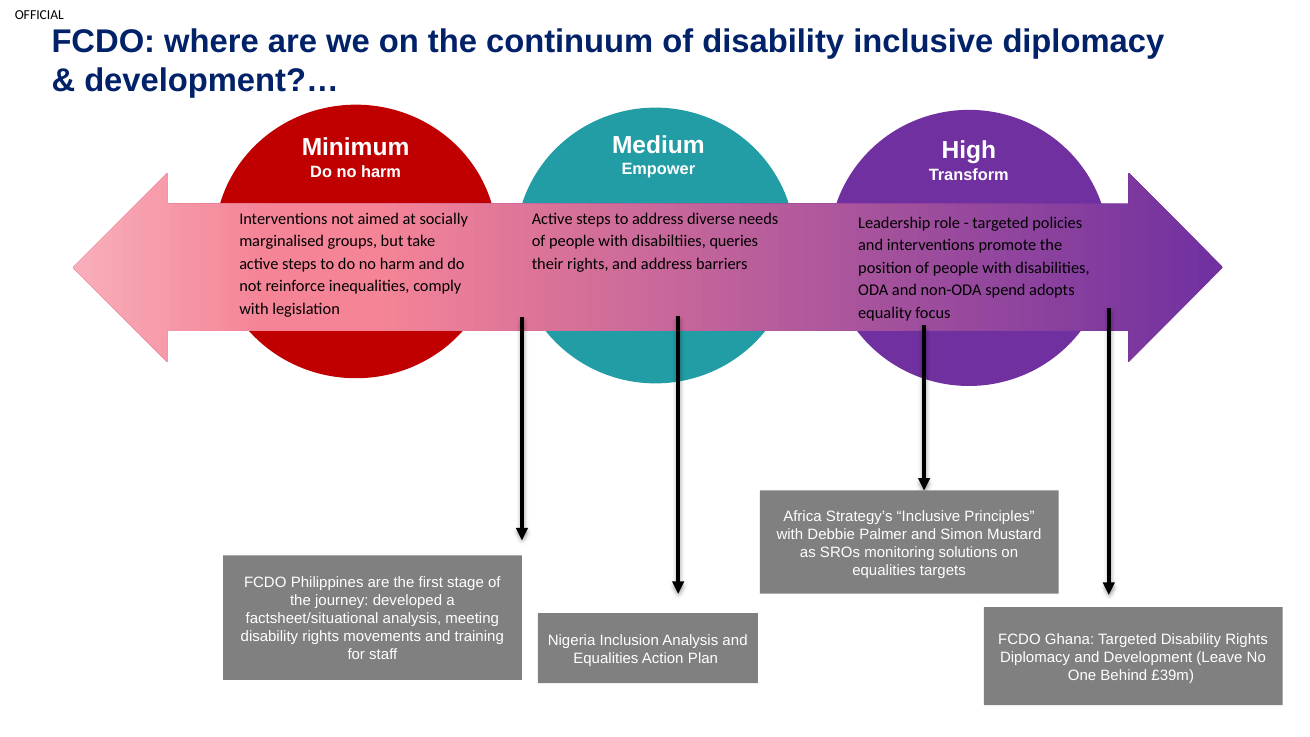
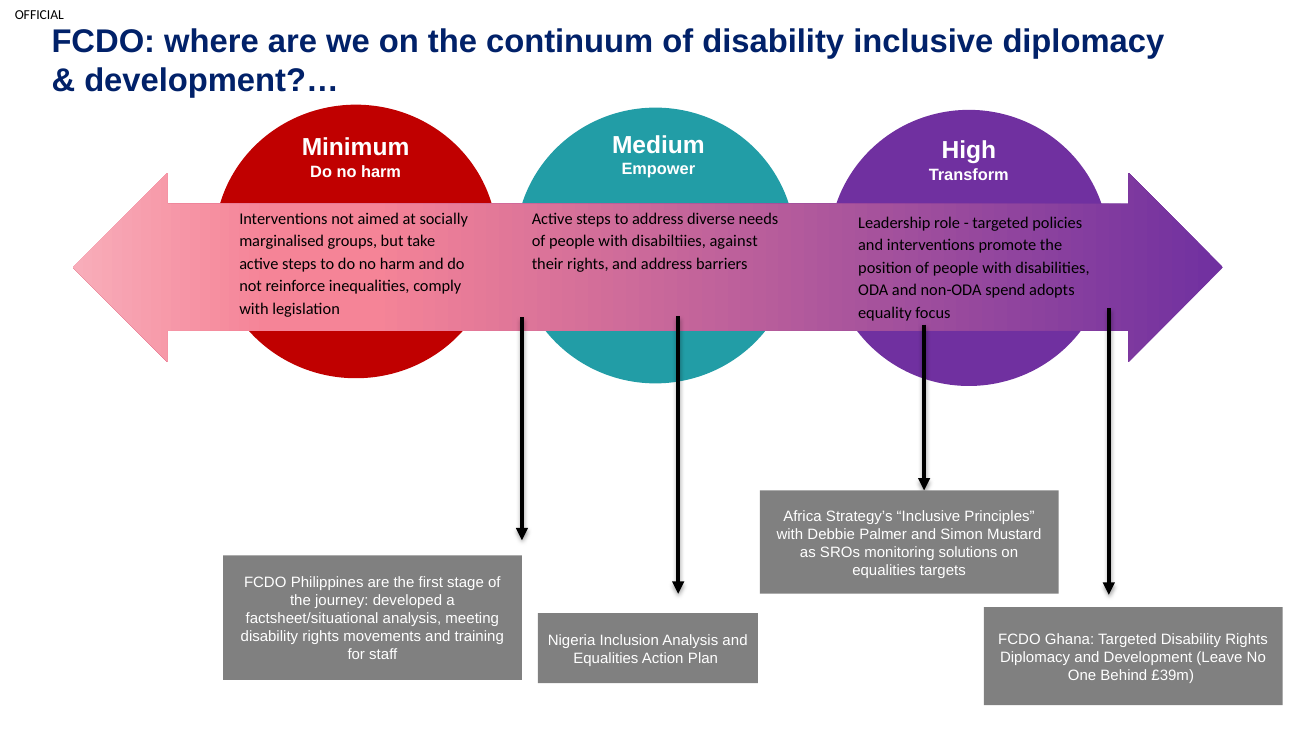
queries: queries -> against
